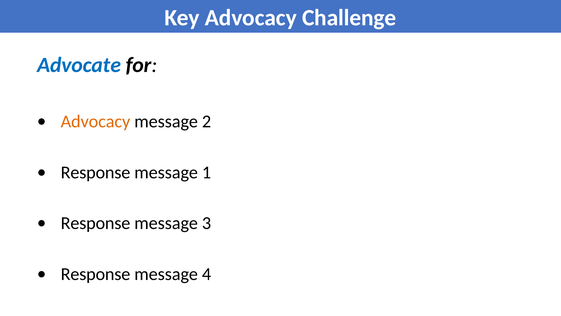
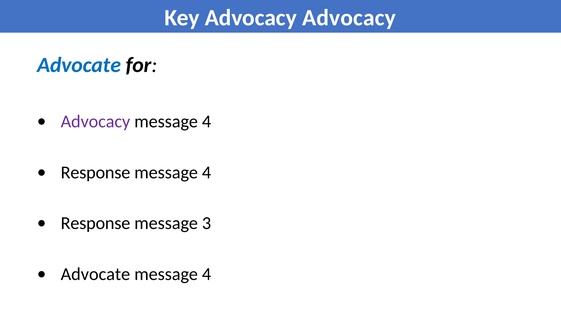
Advocacy Challenge: Challenge -> Advocacy
Advocacy at (95, 121) colour: orange -> purple
2 at (207, 121): 2 -> 4
1 at (207, 172): 1 -> 4
Response at (96, 274): Response -> Advocate
